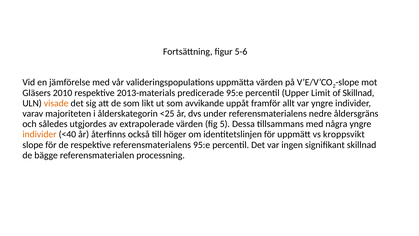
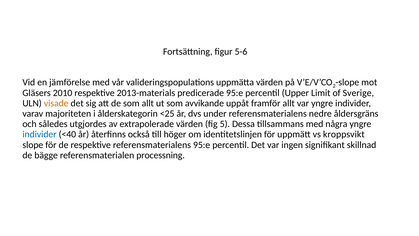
of Skillnad: Skillnad -> Sverige
som likt: likt -> allt
individer at (40, 134) colour: orange -> blue
